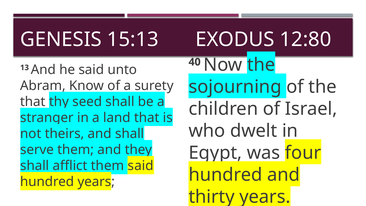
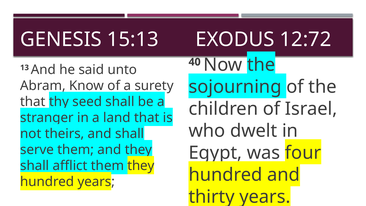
12:80: 12:80 -> 12:72
said at (141, 166): said -> they
